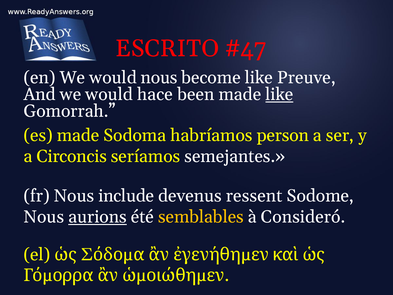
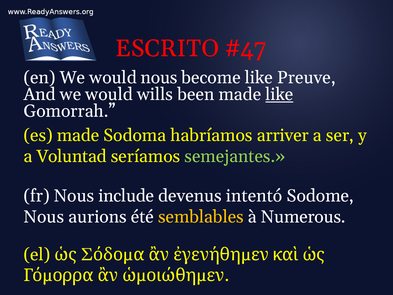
hace: hace -> wills
person: person -> arriver
Circoncis: Circoncis -> Voluntad
semejantes colour: white -> light green
ressent: ressent -> intentó
aurions underline: present -> none
Consideró: Consideró -> Numerous
